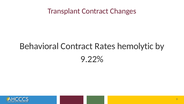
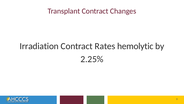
Behavioral: Behavioral -> Irradiation
9.22%: 9.22% -> 2.25%
